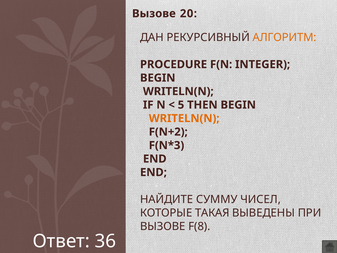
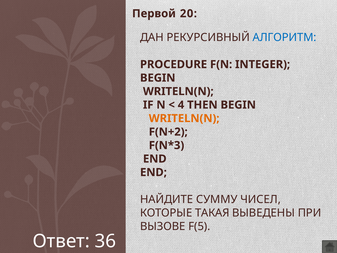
Вызове at (154, 14): Вызове -> Первой
АЛГОРИТМ colour: orange -> blue
5: 5 -> 4
F(8: F(8 -> F(5
